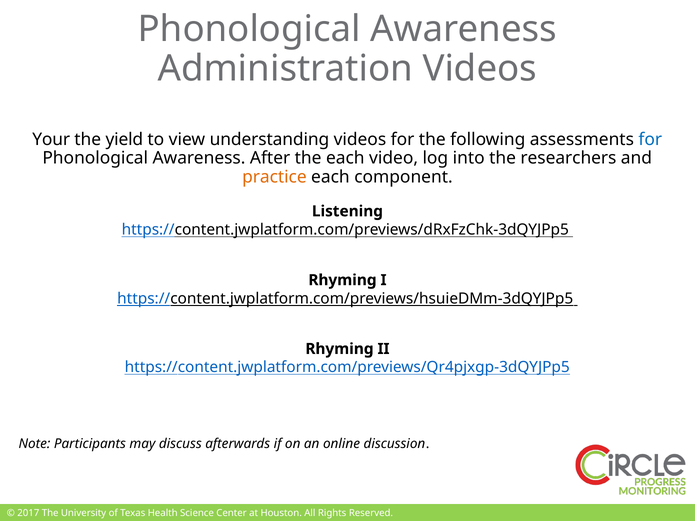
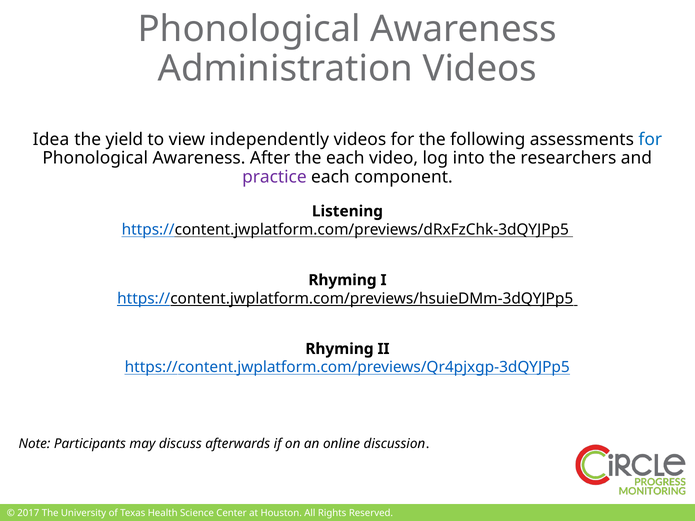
Your: Your -> Idea
understanding: understanding -> independently
practice colour: orange -> purple
